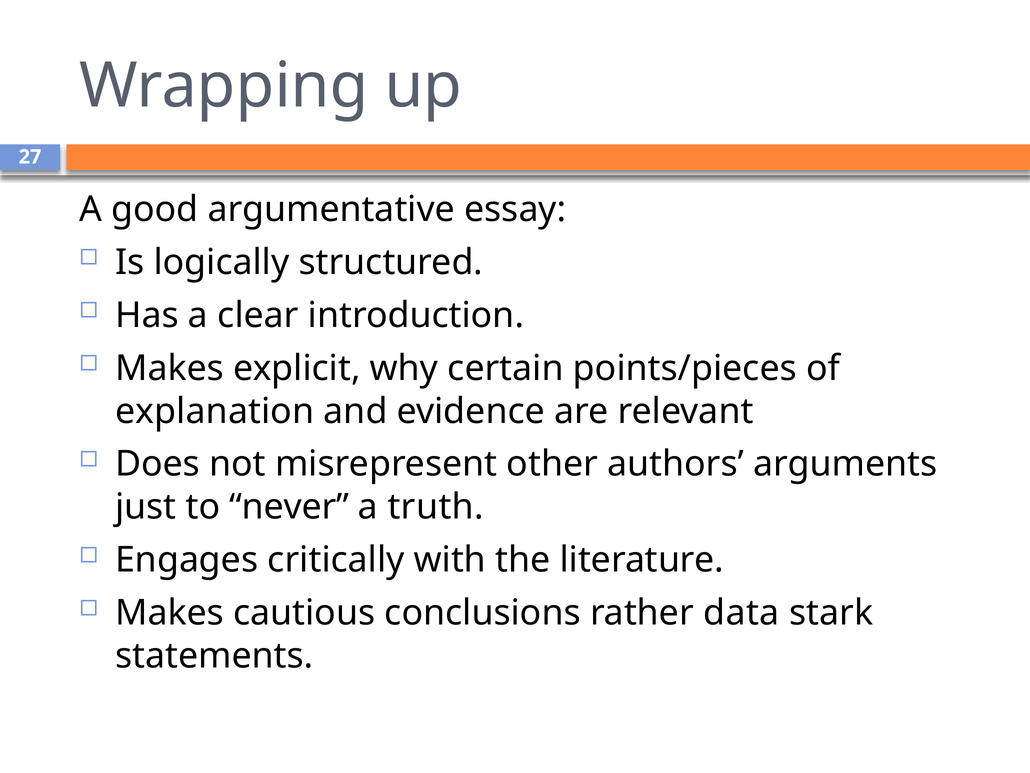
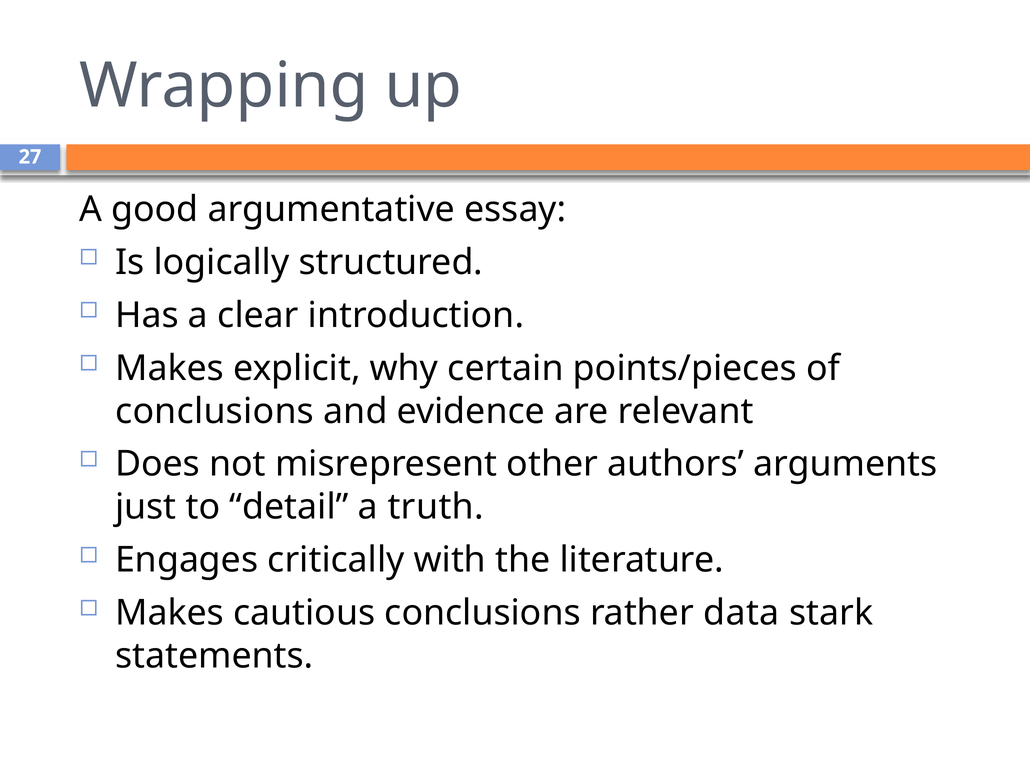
explanation at (215, 411): explanation -> conclusions
never: never -> detail
